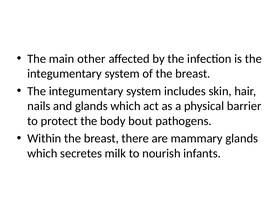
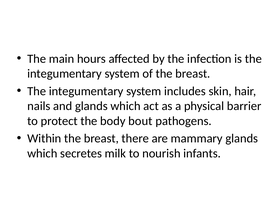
other: other -> hours
